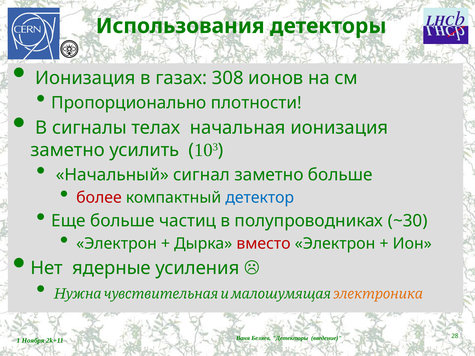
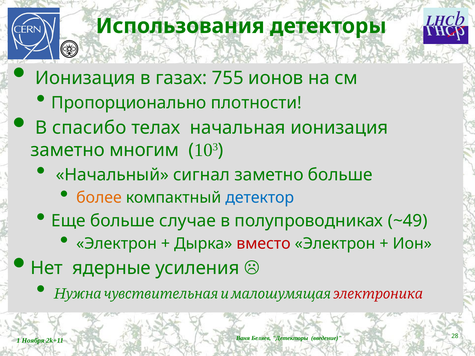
308: 308 -> 755
сигналы: сигналы -> спасибо
усилить: усилить -> многим
более colour: red -> orange
частиц: частиц -> случае
~30: ~30 -> ~49
электроника colour: orange -> red
